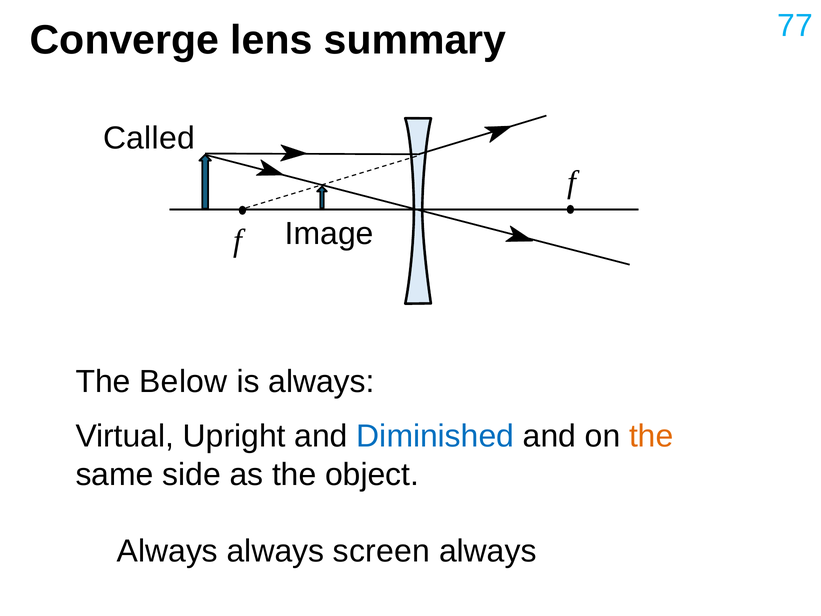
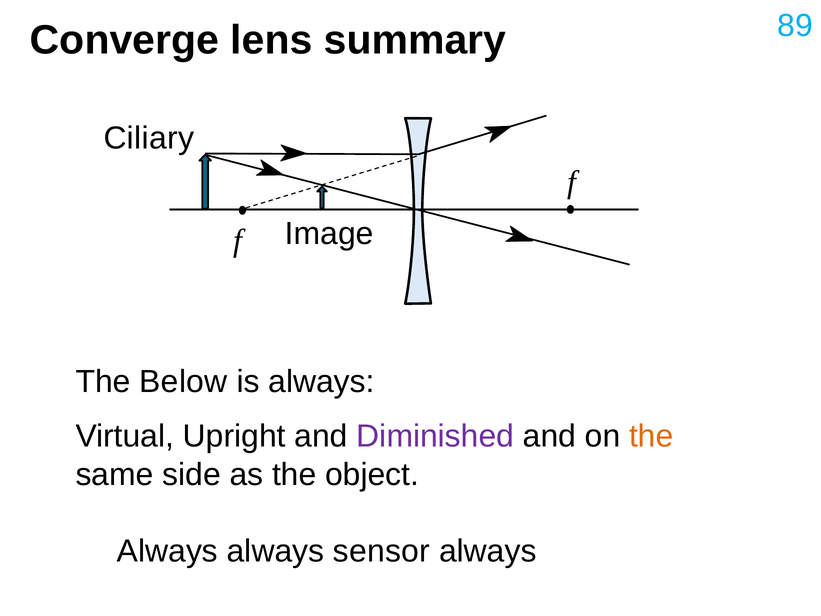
77: 77 -> 89
Called: Called -> Ciliary
Diminished colour: blue -> purple
screen: screen -> sensor
